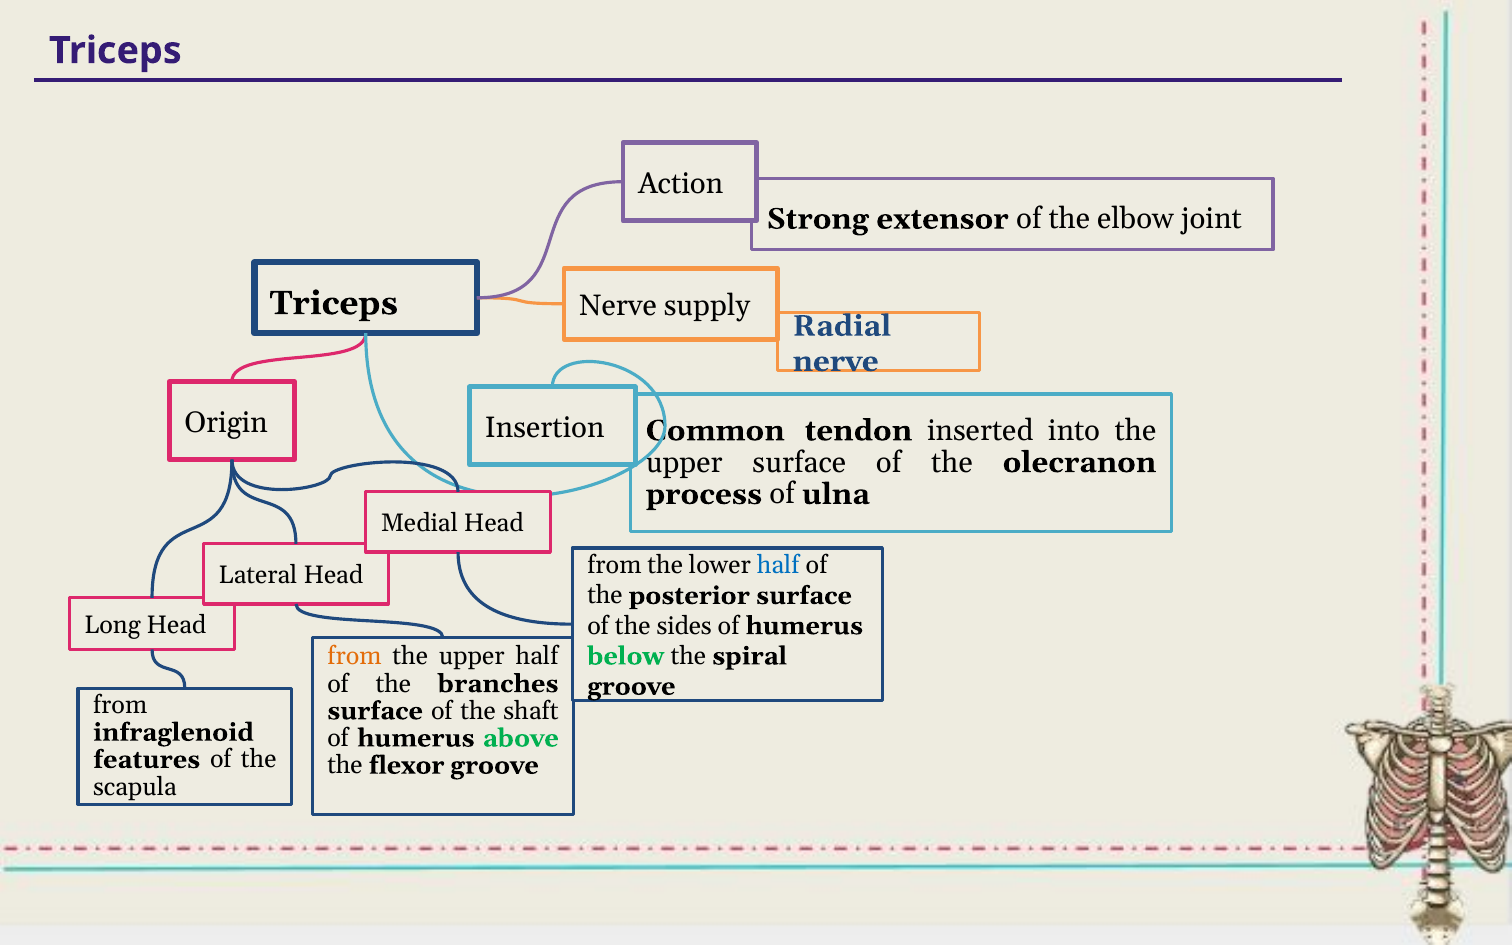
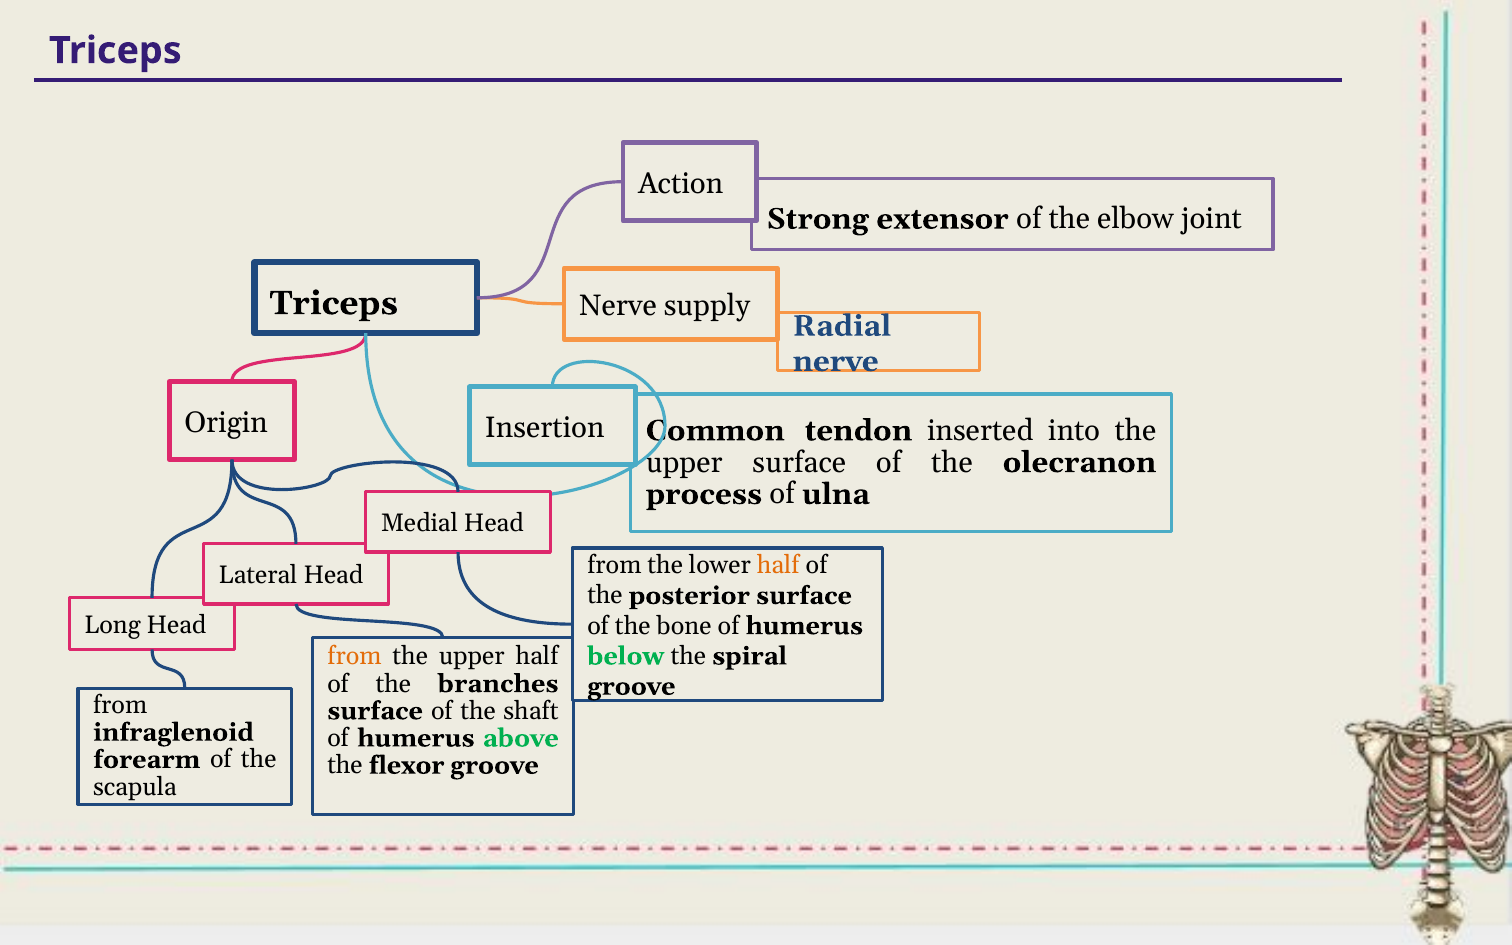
half at (778, 565) colour: blue -> orange
sides: sides -> bone
features: features -> forearm
